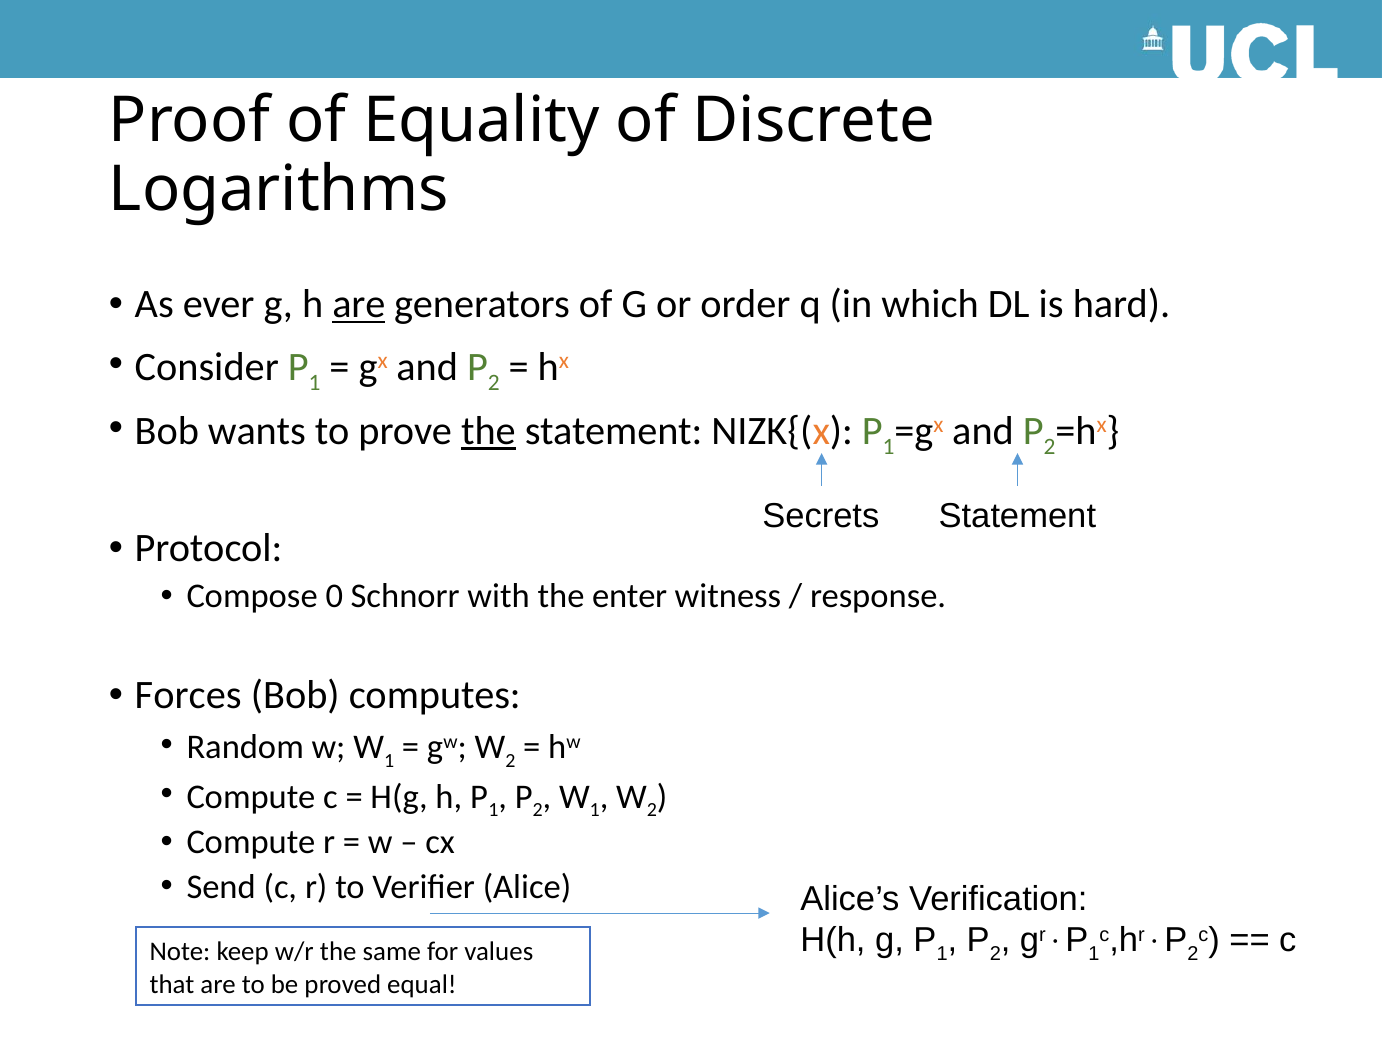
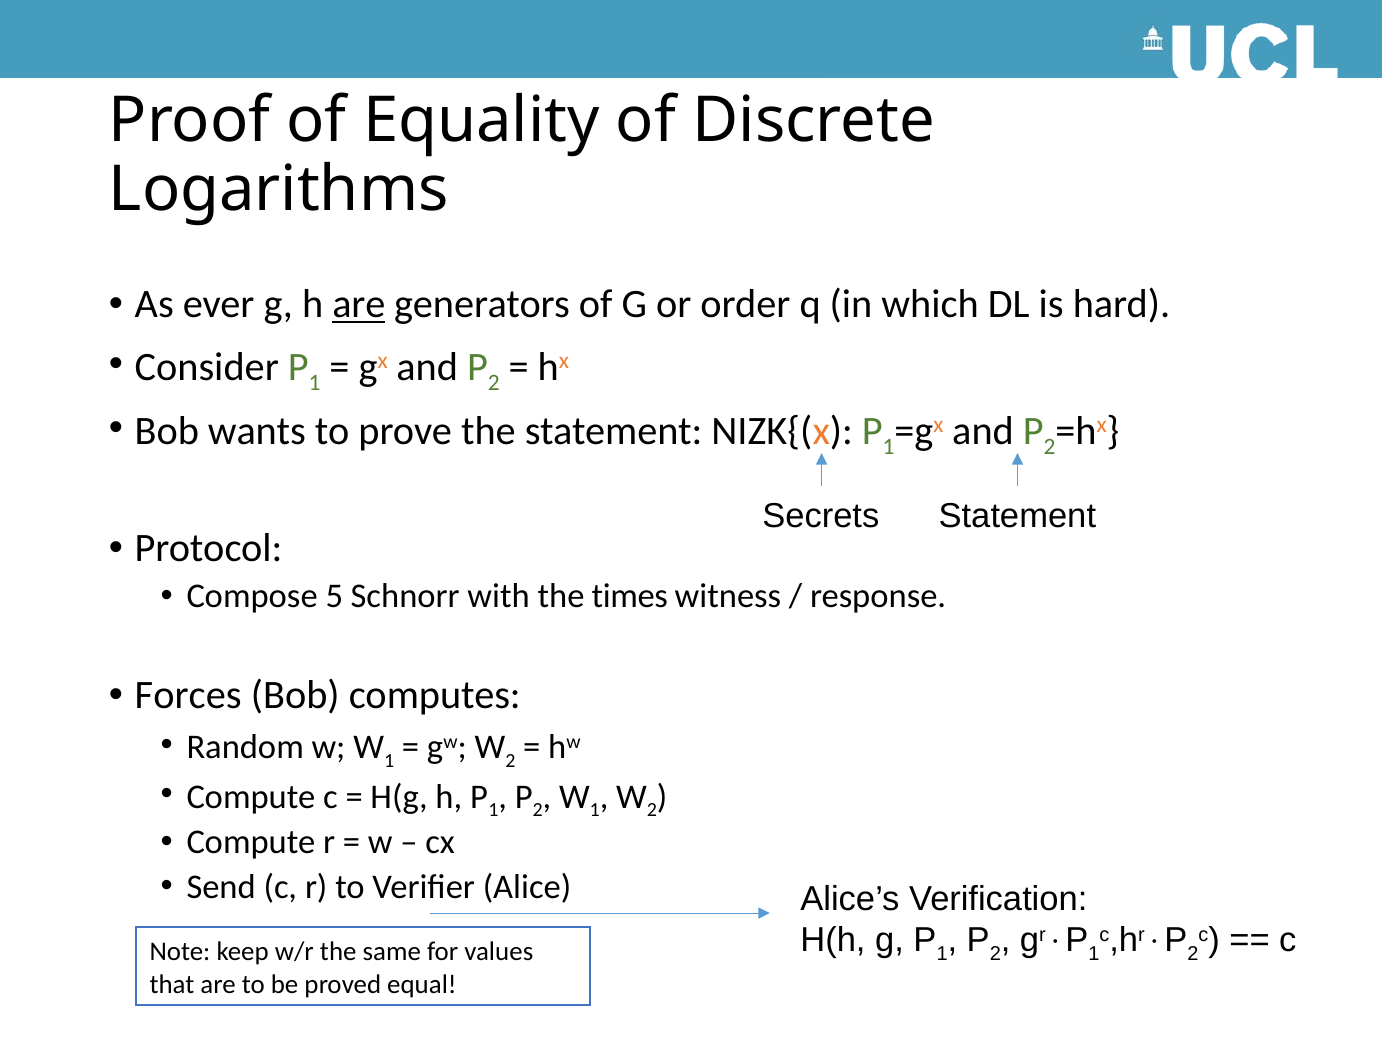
the at (488, 431) underline: present -> none
0: 0 -> 5
enter: enter -> times
